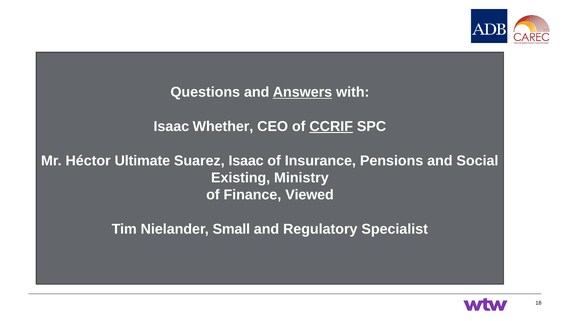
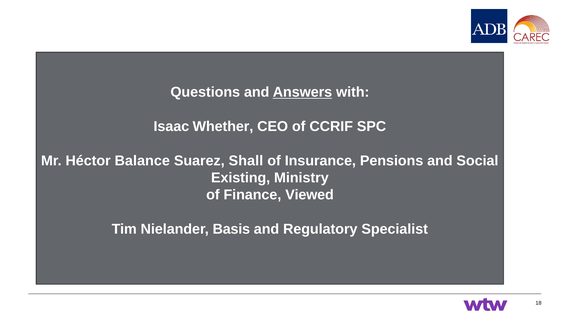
CCRIF underline: present -> none
Ultimate: Ultimate -> Balance
Suarez Isaac: Isaac -> Shall
Small: Small -> Basis
